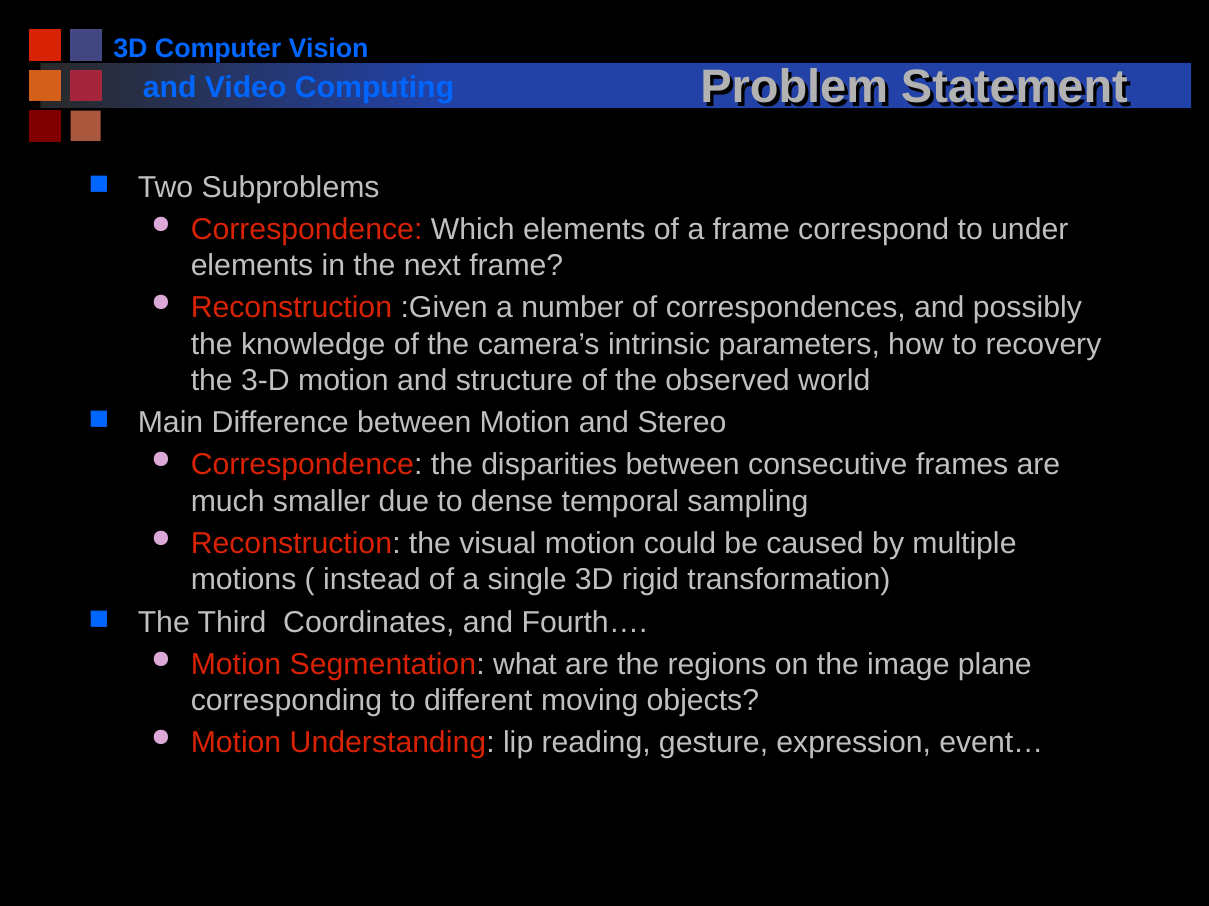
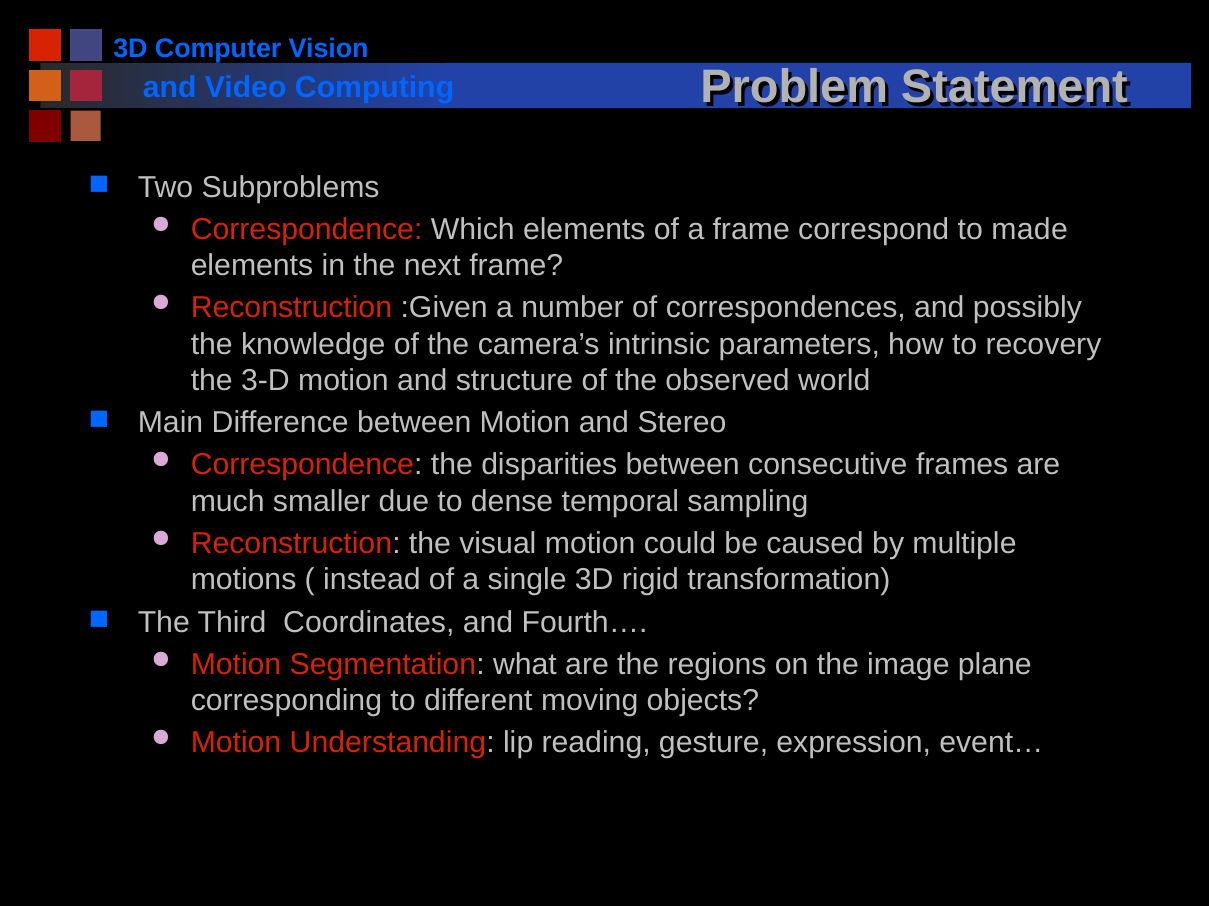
under: under -> made
